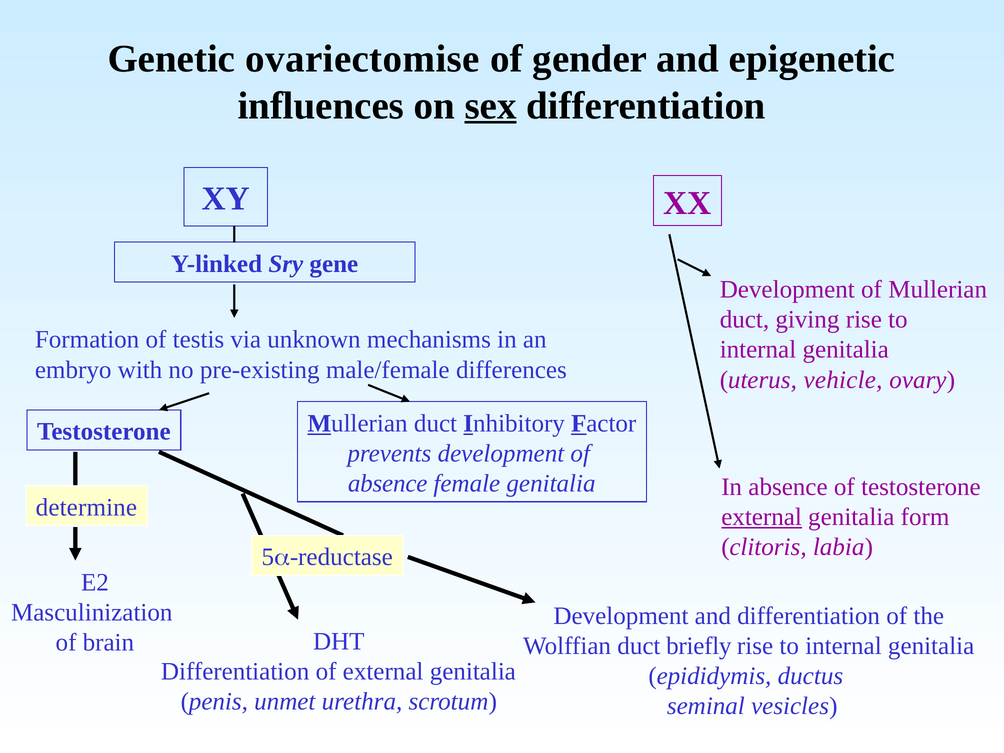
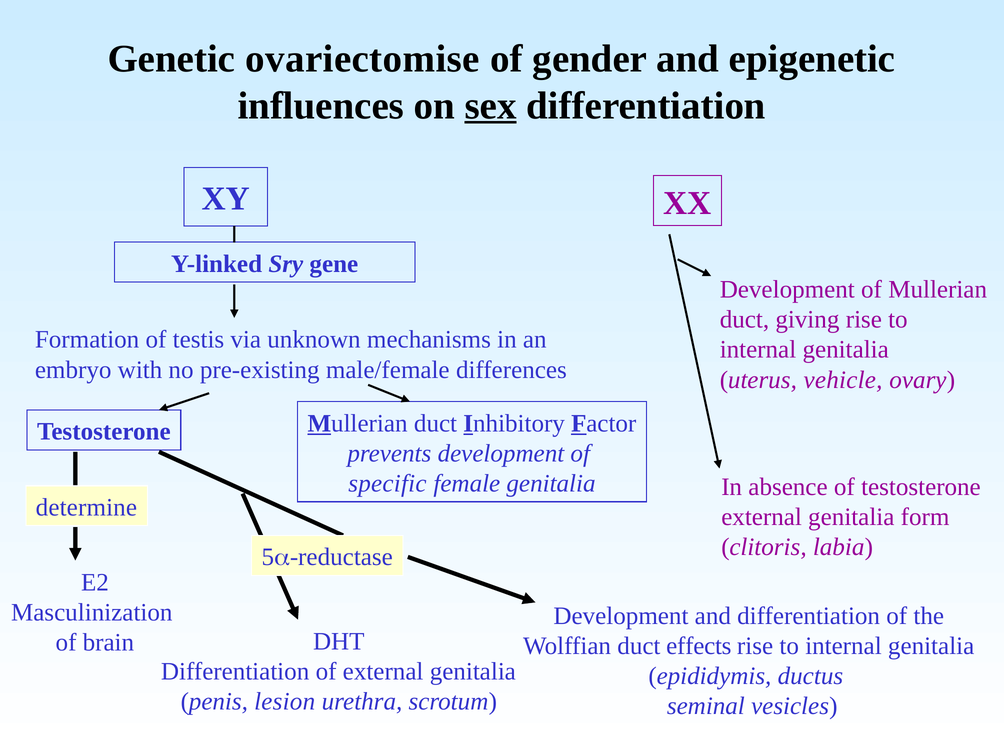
absence at (388, 484): absence -> specific
external at (762, 517) underline: present -> none
briefly: briefly -> effects
unmet: unmet -> lesion
